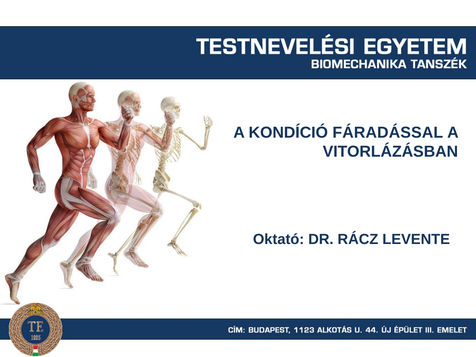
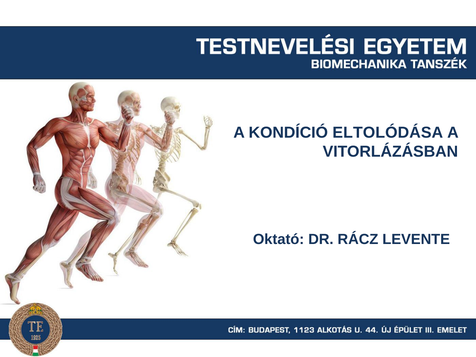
FÁRADÁSSAL: FÁRADÁSSAL -> ELTOLÓDÁSA
